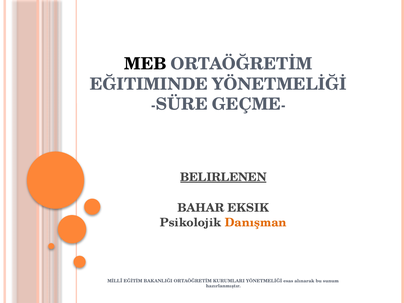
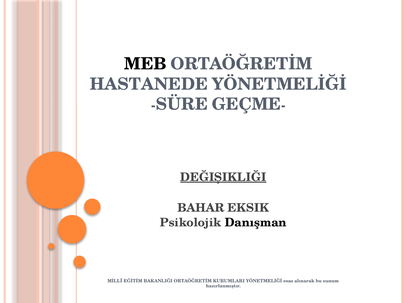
EĞITIMINDE: EĞITIMINDE -> HASTANEDE
BELIRLENEN: BELIRLENEN -> DEĞIŞIKLIĞI
Danışman colour: orange -> black
